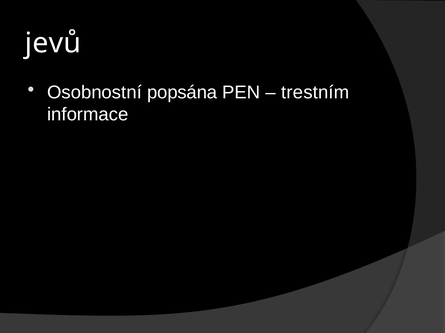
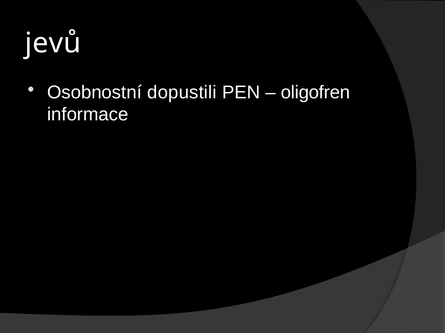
popsána: popsána -> dopustili
trestním: trestním -> oligofren
